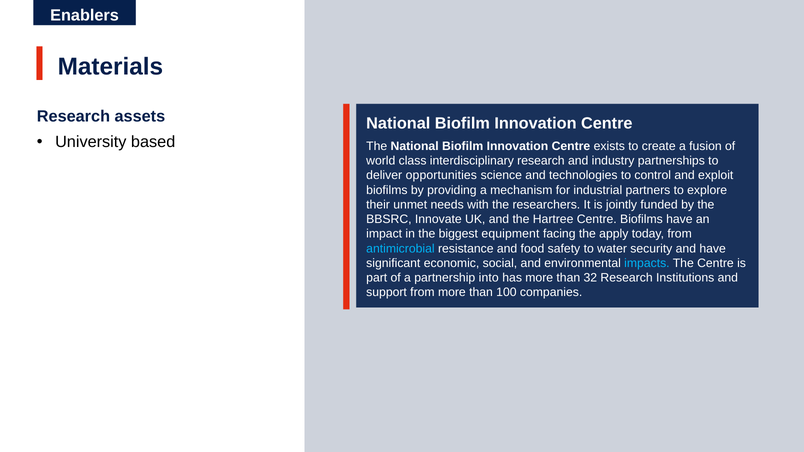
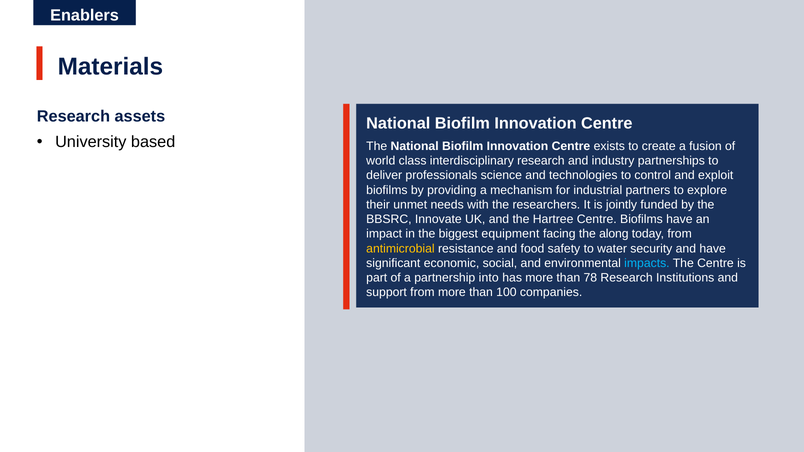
opportunities: opportunities -> professionals
apply: apply -> along
antimicrobial colour: light blue -> yellow
32: 32 -> 78
